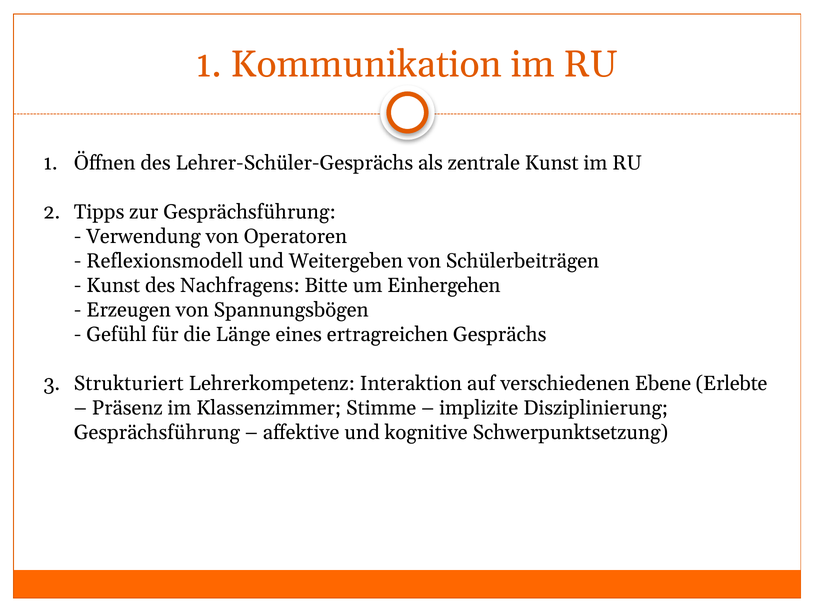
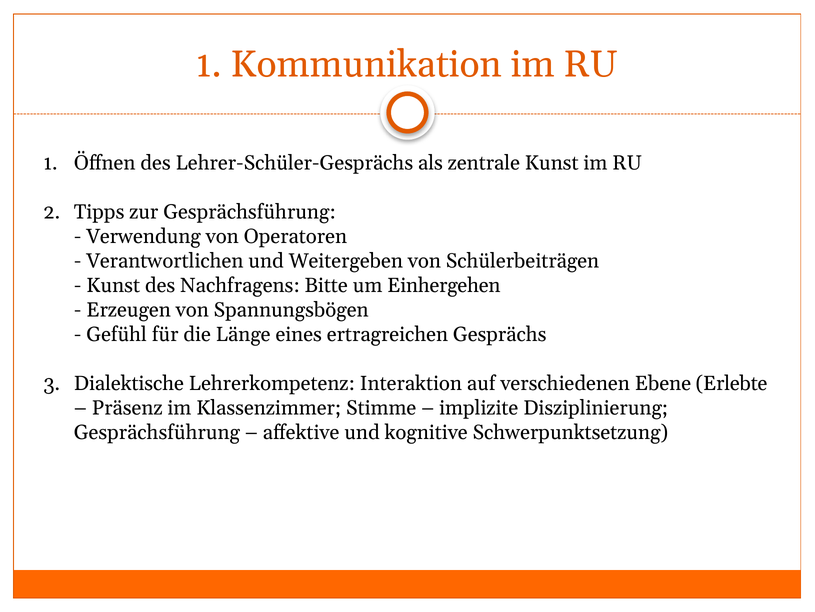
Reflexionsmodell: Reflexionsmodell -> Verantwortlichen
Strukturiert: Strukturiert -> Dialektische
